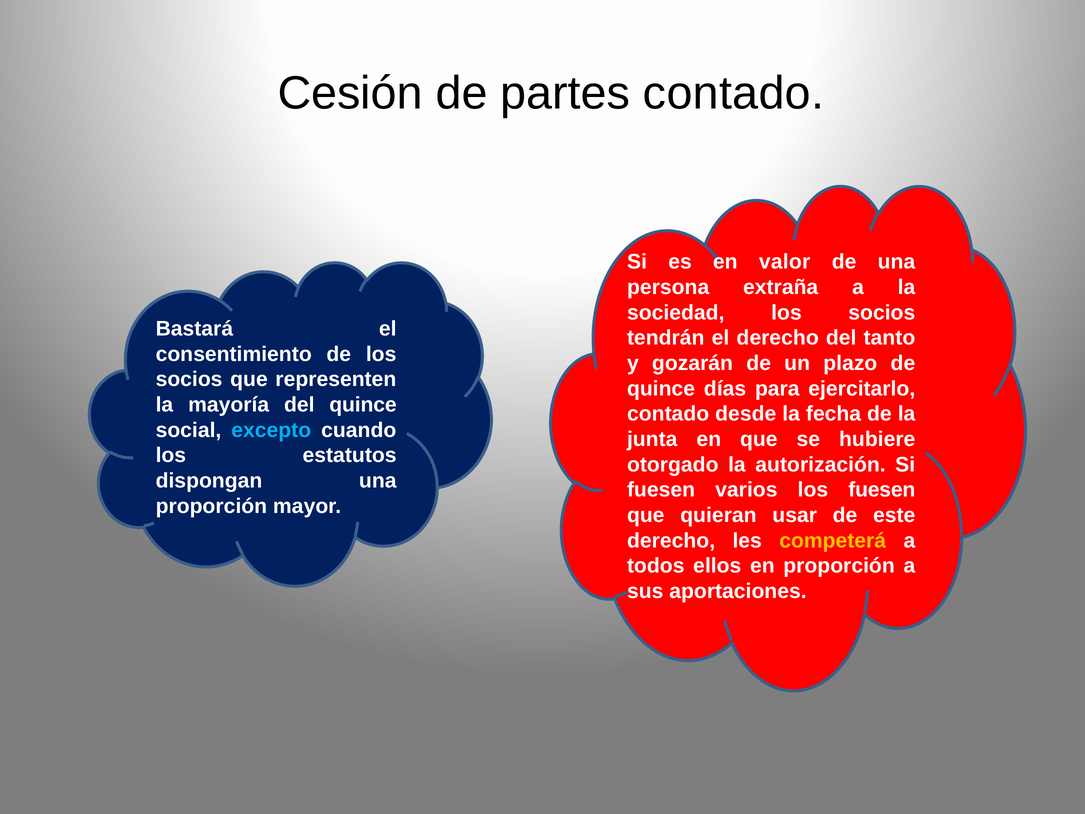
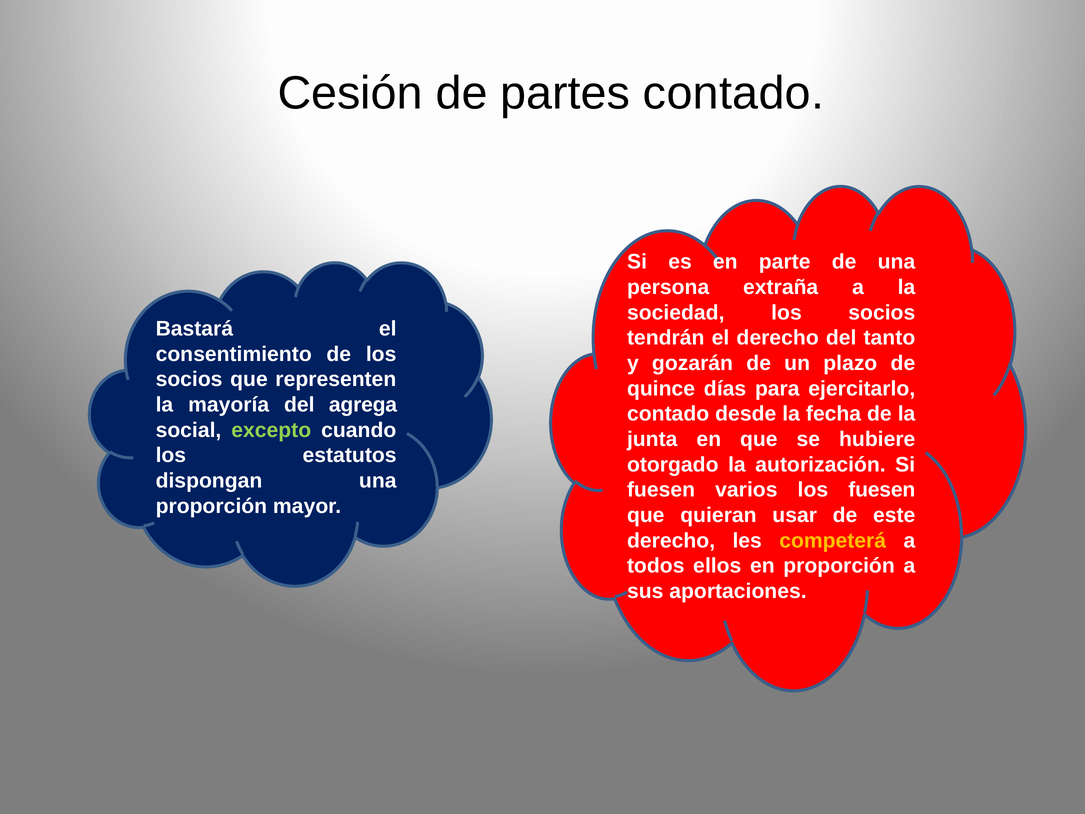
valor: valor -> parte
del quince: quince -> agrega
excepto colour: light blue -> light green
